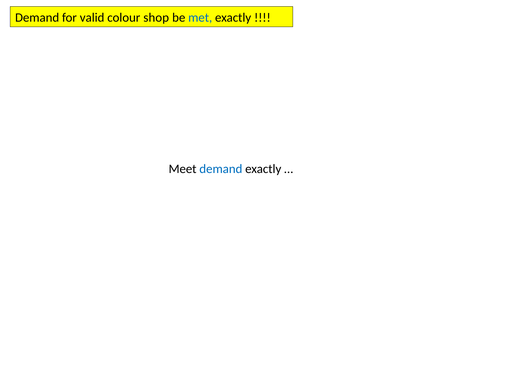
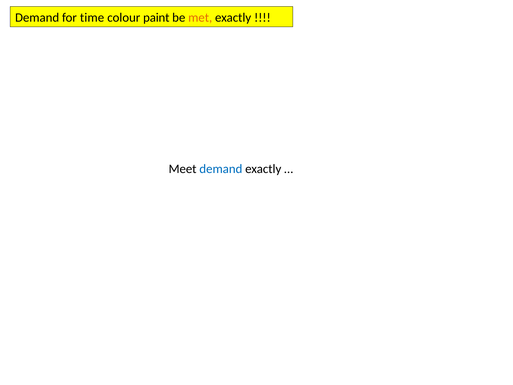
valid: valid -> time
shop: shop -> paint
met colour: blue -> orange
